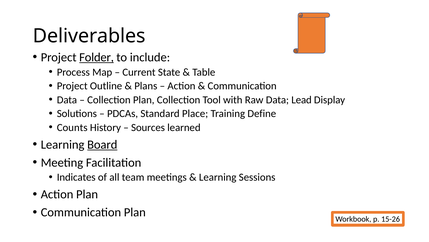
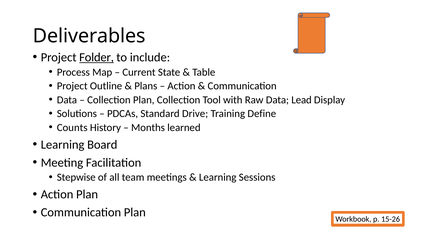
Place: Place -> Drive
Sources: Sources -> Months
Board underline: present -> none
Indicates: Indicates -> Stepwise
